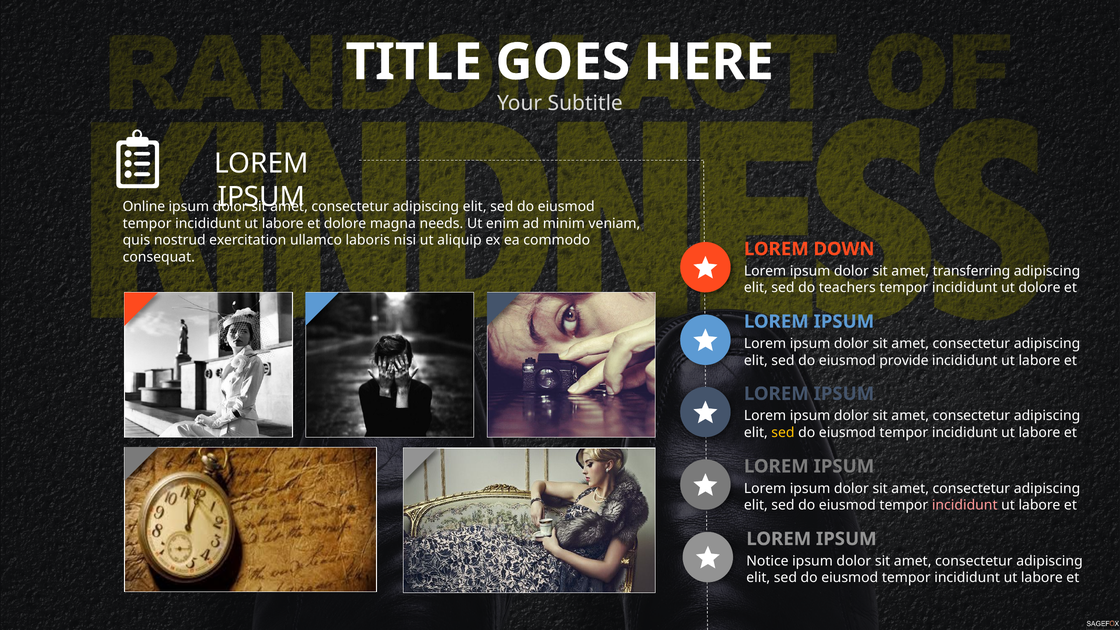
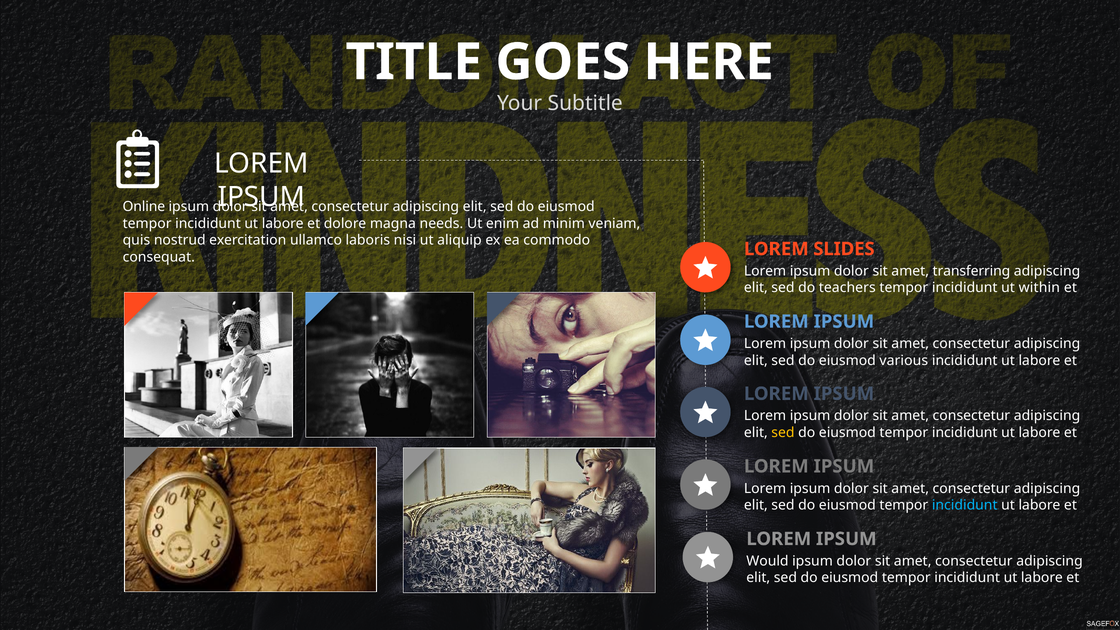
DOWN: DOWN -> SLIDES
ut dolore: dolore -> within
provide: provide -> various
incididunt at (965, 505) colour: pink -> light blue
Notice: Notice -> Would
